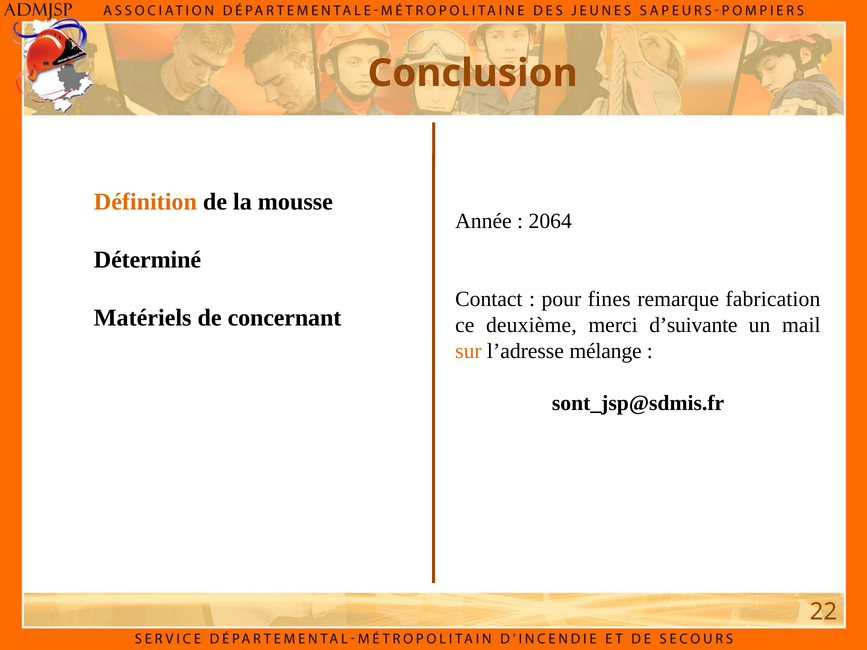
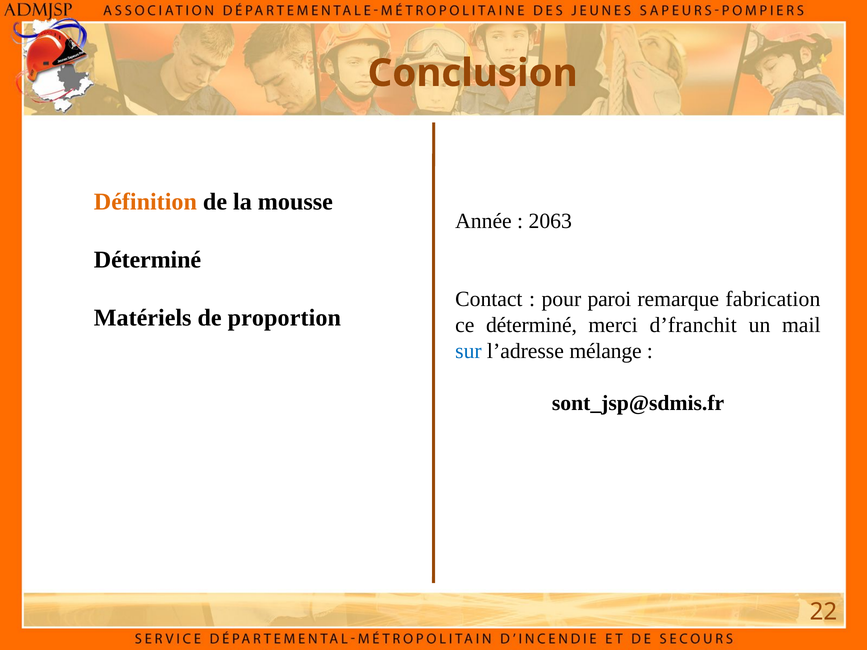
2064: 2064 -> 2063
fines: fines -> paroi
concernant: concernant -> proportion
ce deuxième: deuxième -> déterminé
d’suivante: d’suivante -> d’franchit
sur colour: orange -> blue
